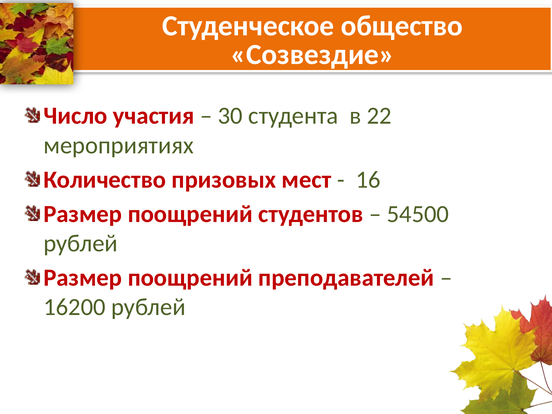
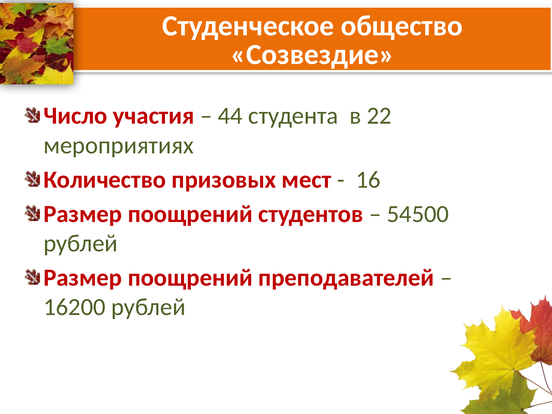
30: 30 -> 44
